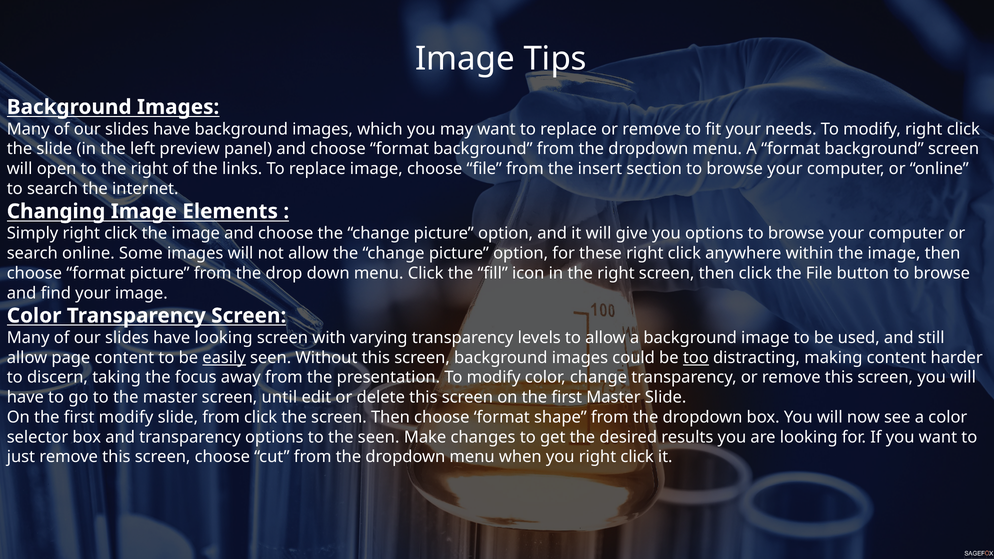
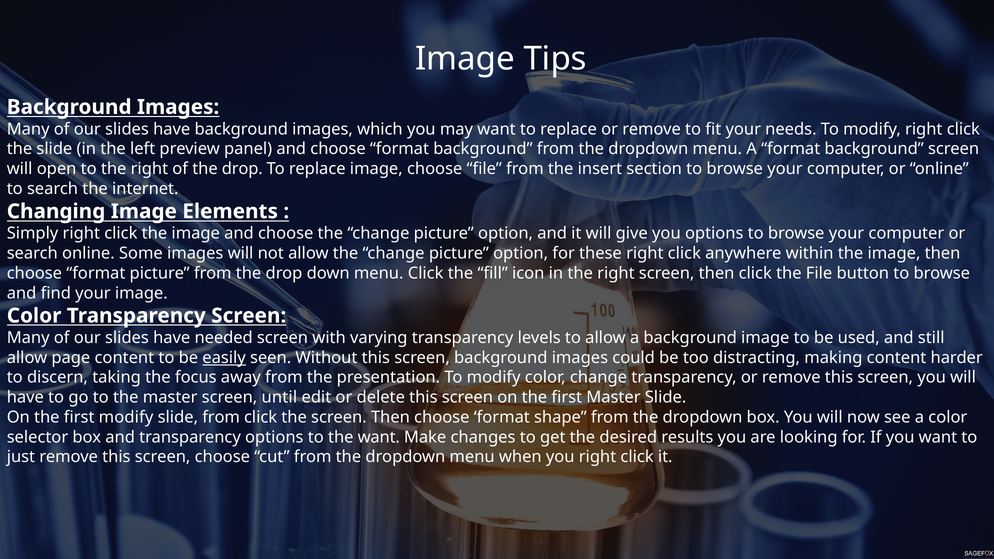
of the links: links -> drop
have looking: looking -> needed
too underline: present -> none
the seen: seen -> want
